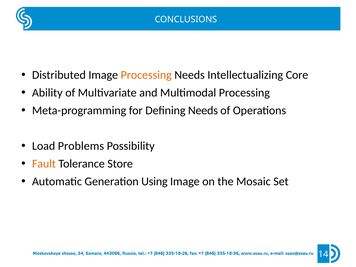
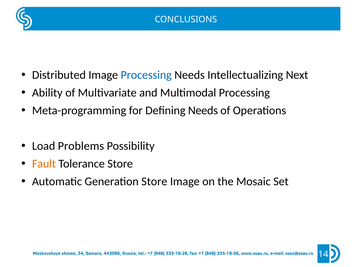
Processing at (146, 75) colour: orange -> blue
Core: Core -> Next
Generation Using: Using -> Store
